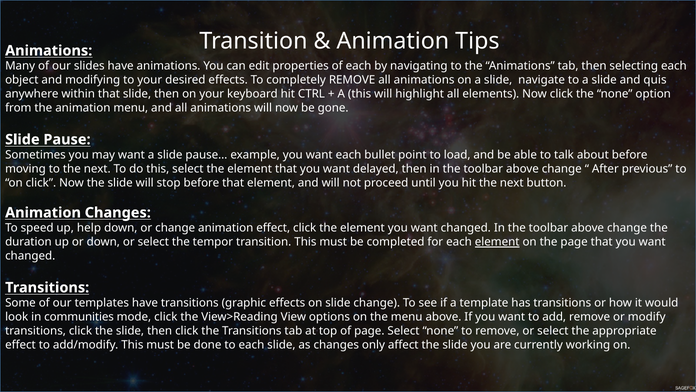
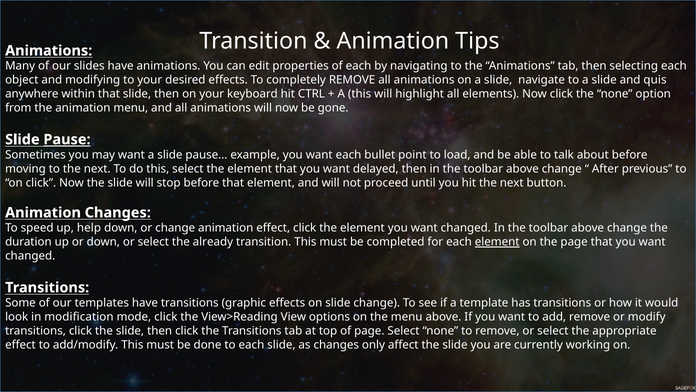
Pause underline: none -> present
tempor: tempor -> already
communities: communities -> modification
